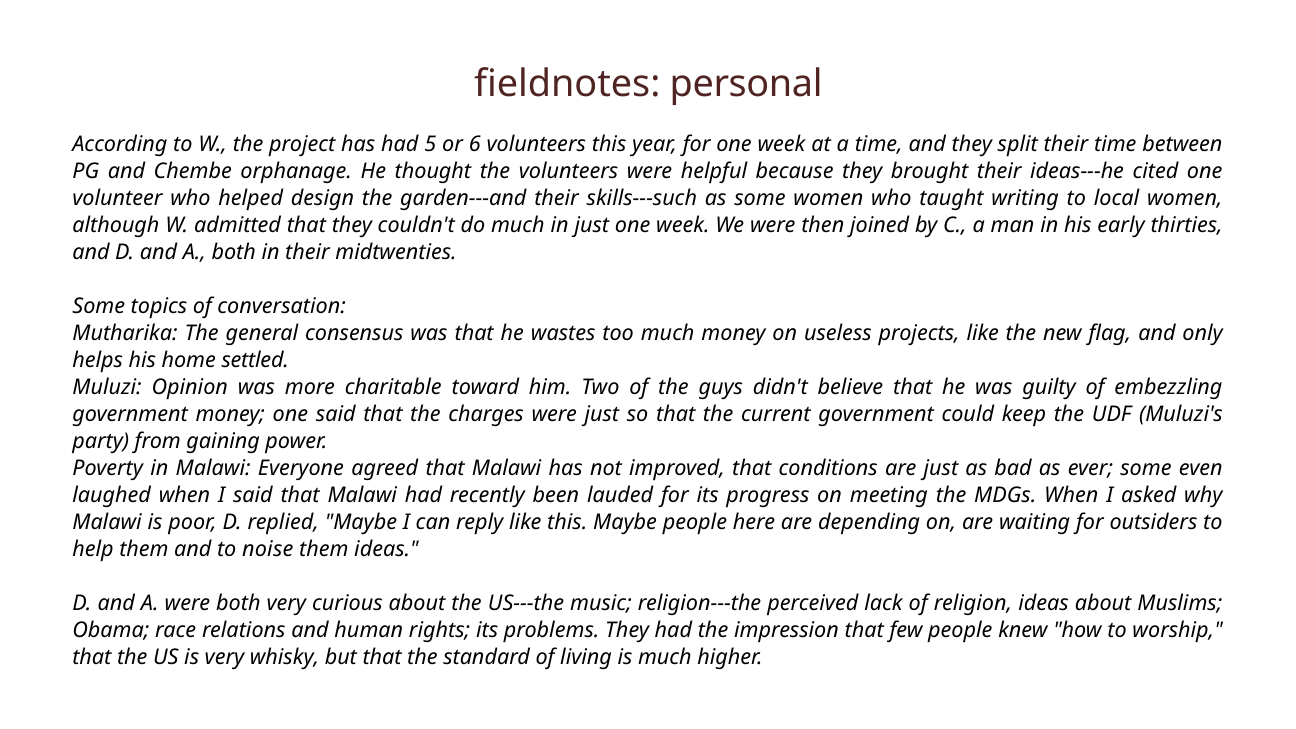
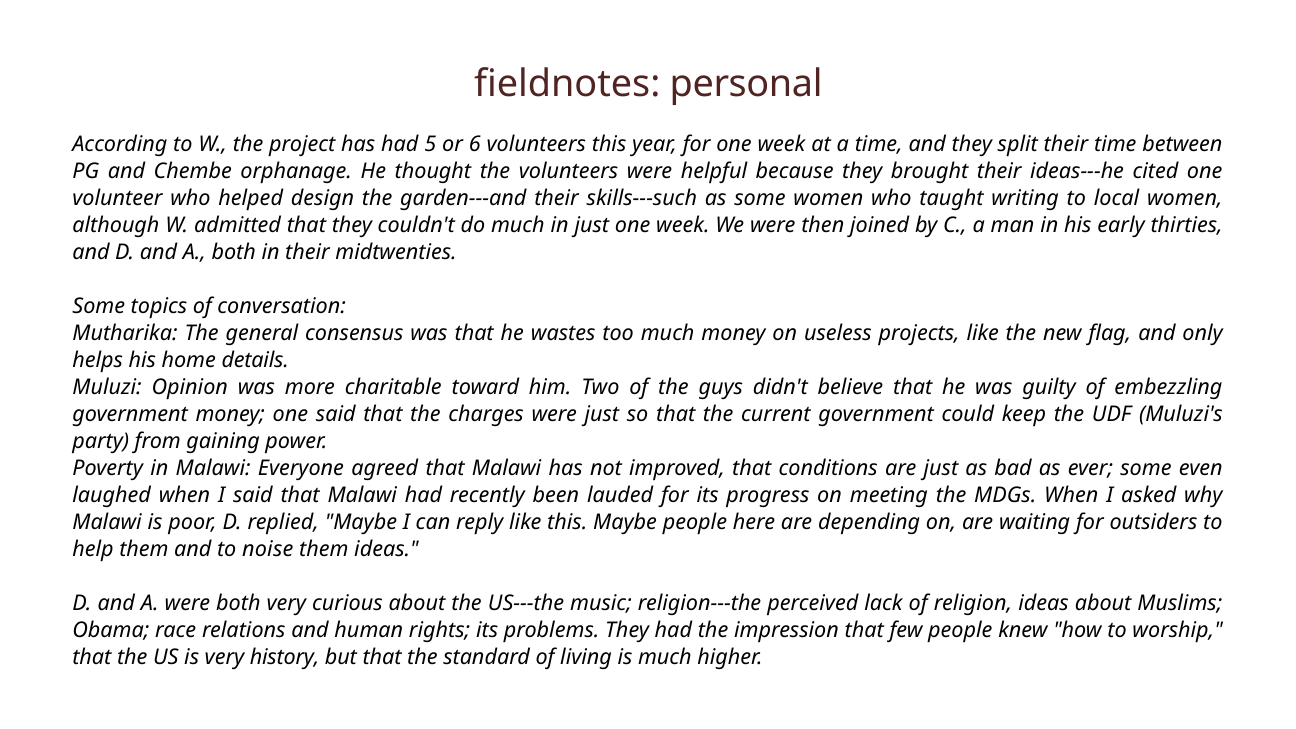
settled: settled -> details
whisky: whisky -> history
